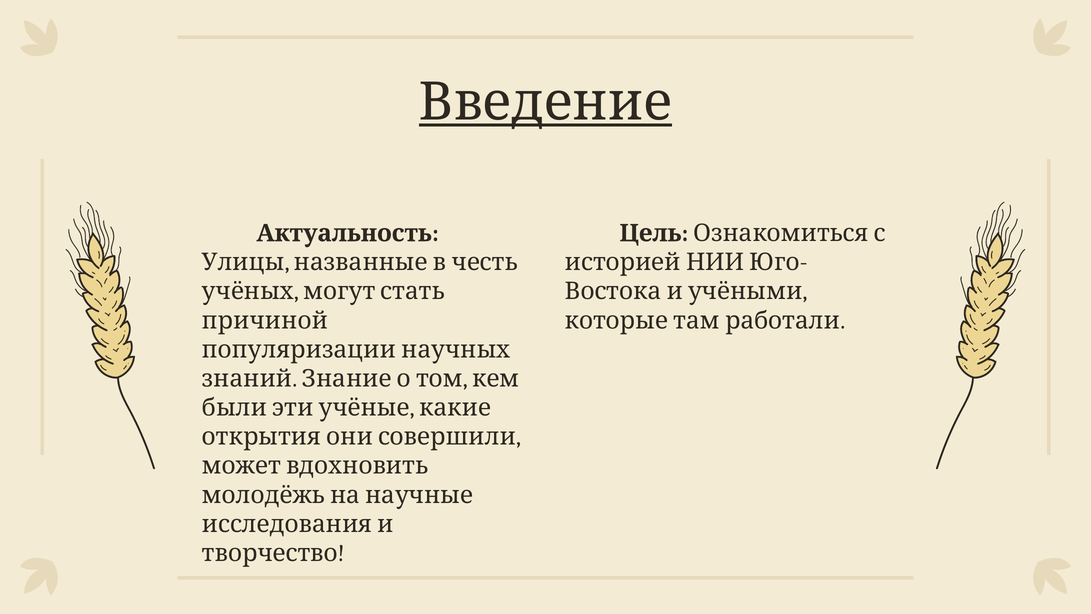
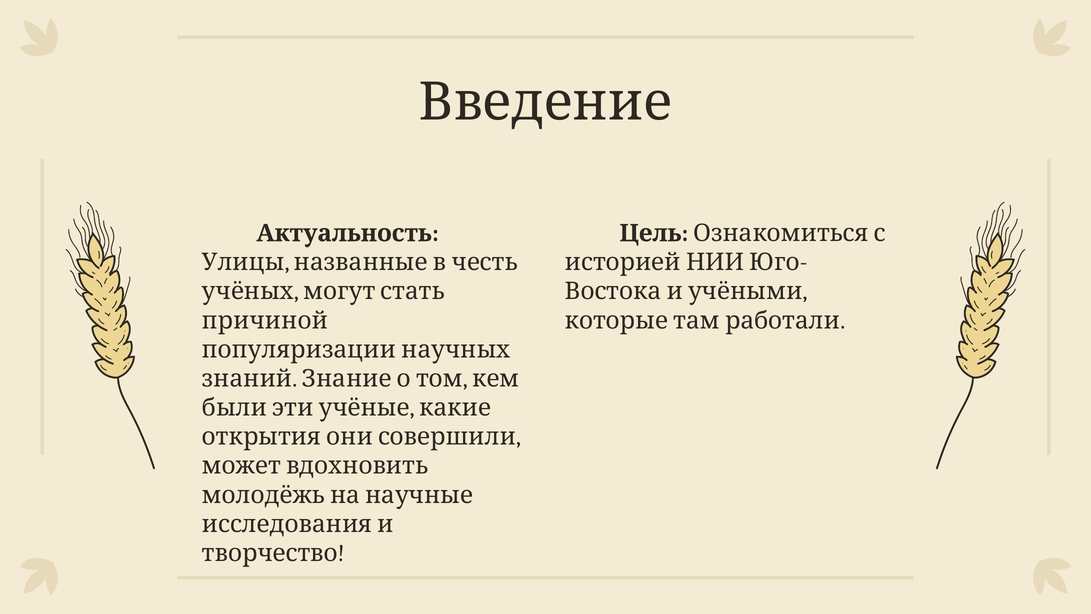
Введение underline: present -> none
